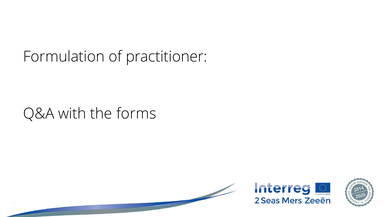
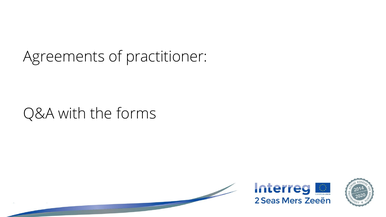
Formulation: Formulation -> Agreements
